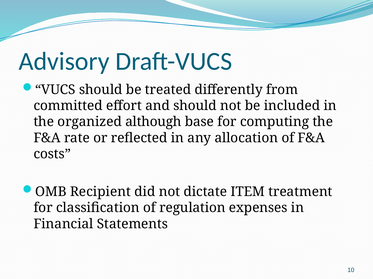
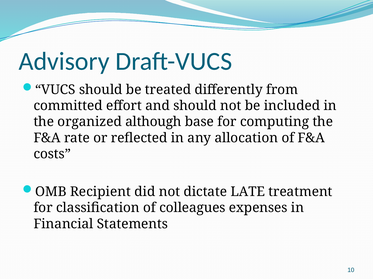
ITEM: ITEM -> LATE
regulation: regulation -> colleagues
